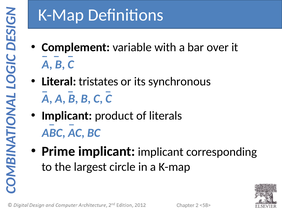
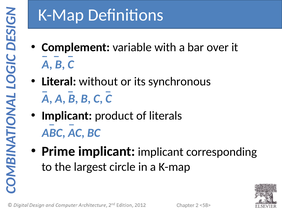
tristates: tristates -> without
